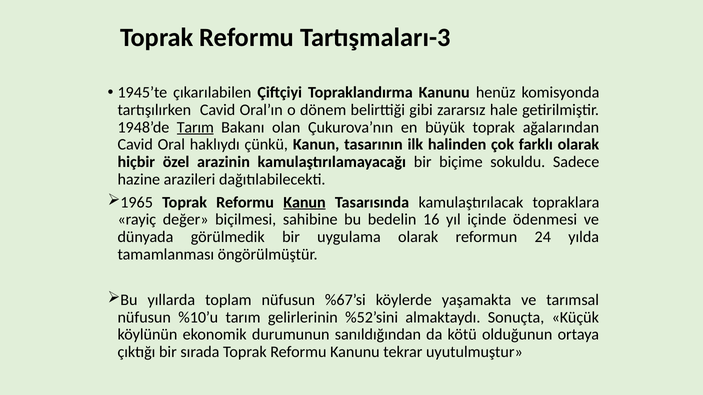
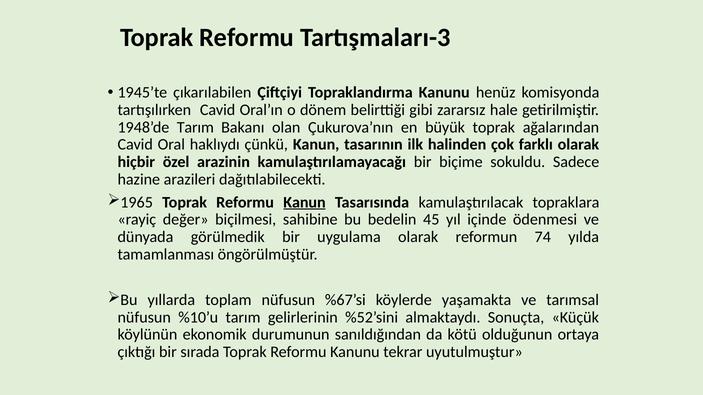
Tarım at (195, 127) underline: present -> none
16: 16 -> 45
24: 24 -> 74
